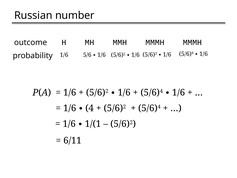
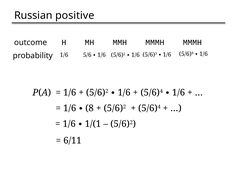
number: number -> positive
1/6 4: 4 -> 8
